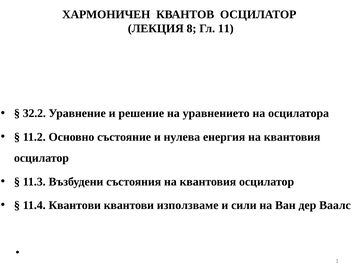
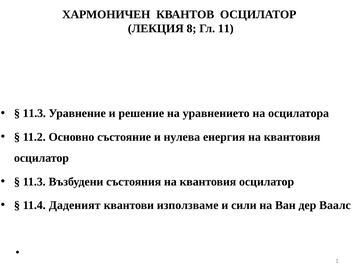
32.2 at (34, 113): 32.2 -> 11.3
11.4 Квантови: Квантови -> Даденият
